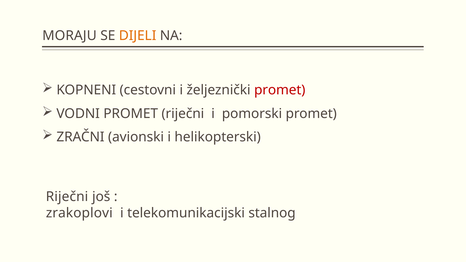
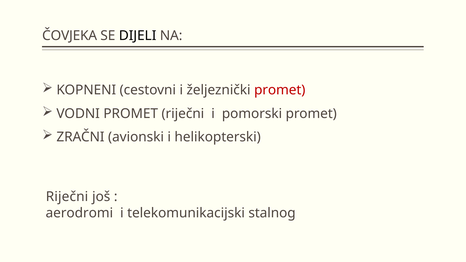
MORAJU: MORAJU -> ČOVJEKA
DIJELI colour: orange -> black
zrakoplovi: zrakoplovi -> aerodromi
